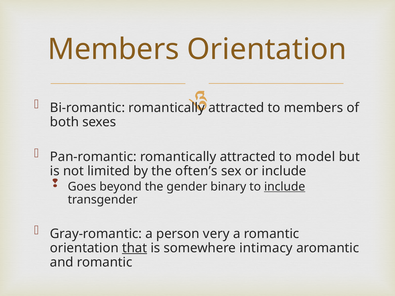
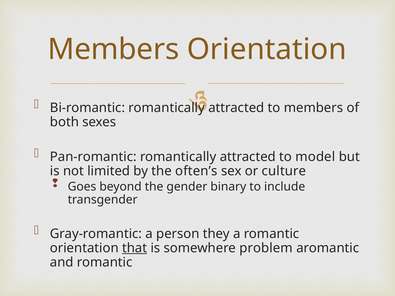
or include: include -> culture
include at (285, 187) underline: present -> none
very: very -> they
intimacy: intimacy -> problem
